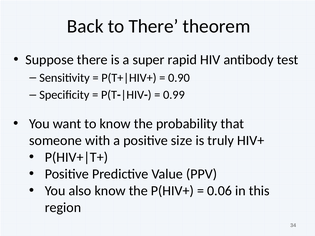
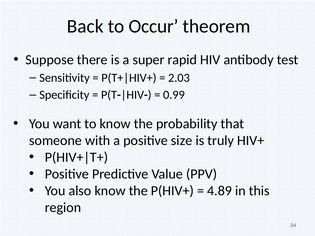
to There: There -> Occur
0.90: 0.90 -> 2.03
0.06: 0.06 -> 4.89
